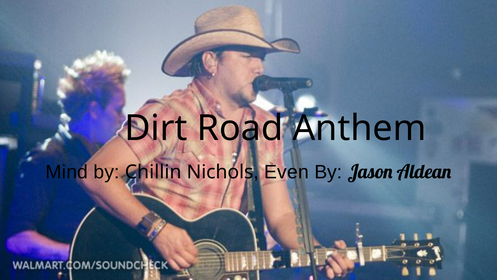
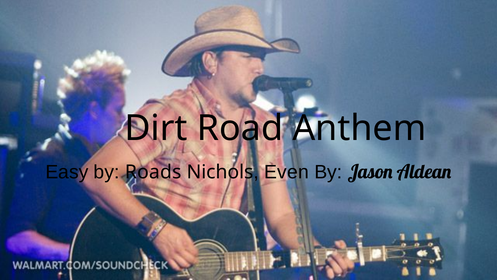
Mind: Mind -> Easy
Chillin: Chillin -> Roads
